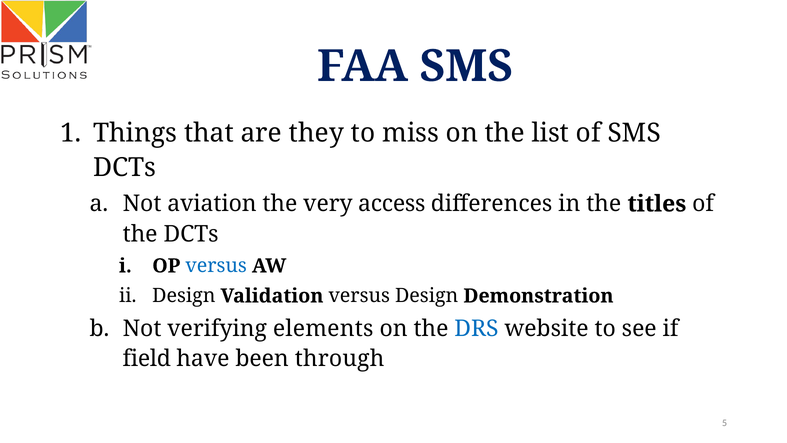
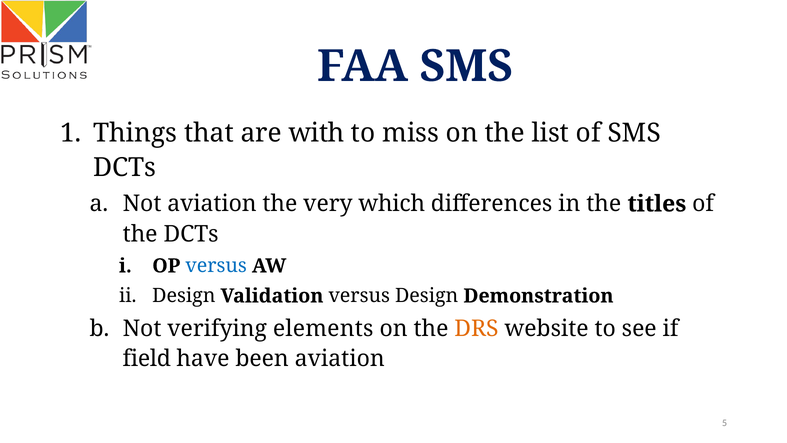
they: they -> with
access: access -> which
DRS colour: blue -> orange
been through: through -> aviation
